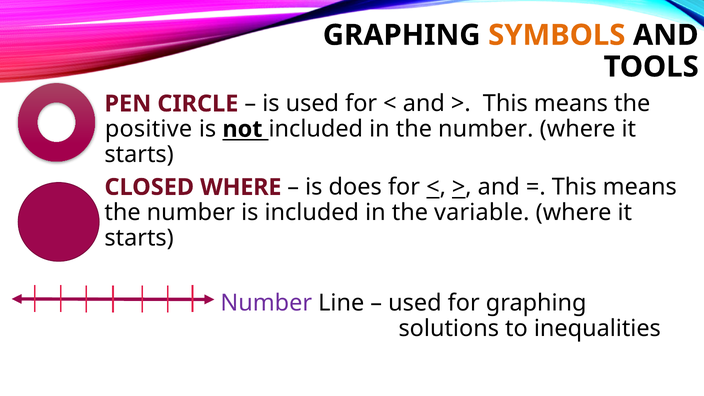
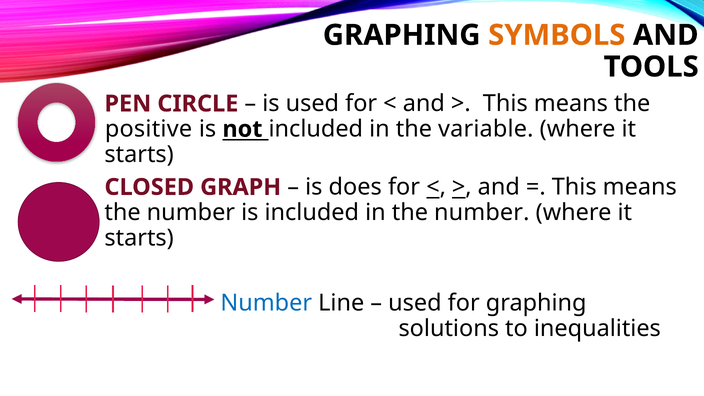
in the number: number -> variable
CLOSED WHERE: WHERE -> GRAPH
in the variable: variable -> number
Number at (266, 303) colour: purple -> blue
